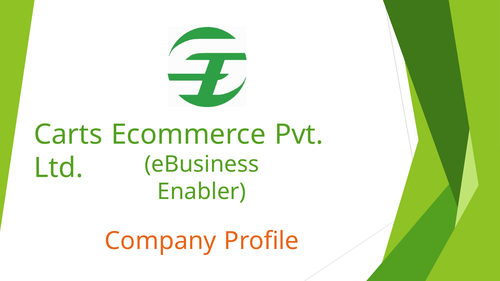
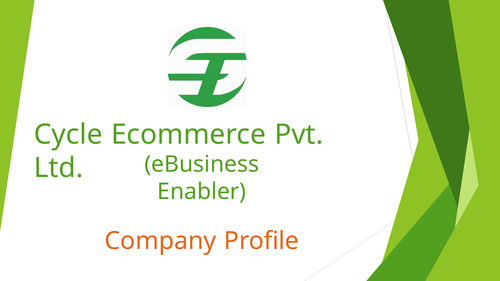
Carts: Carts -> Cycle
